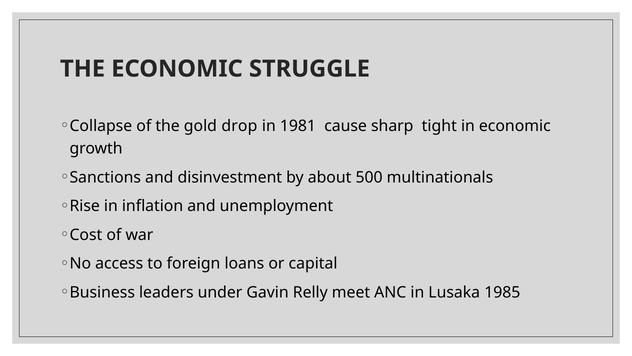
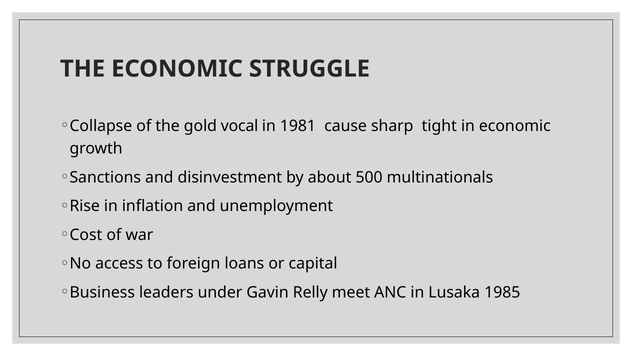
drop: drop -> vocal
